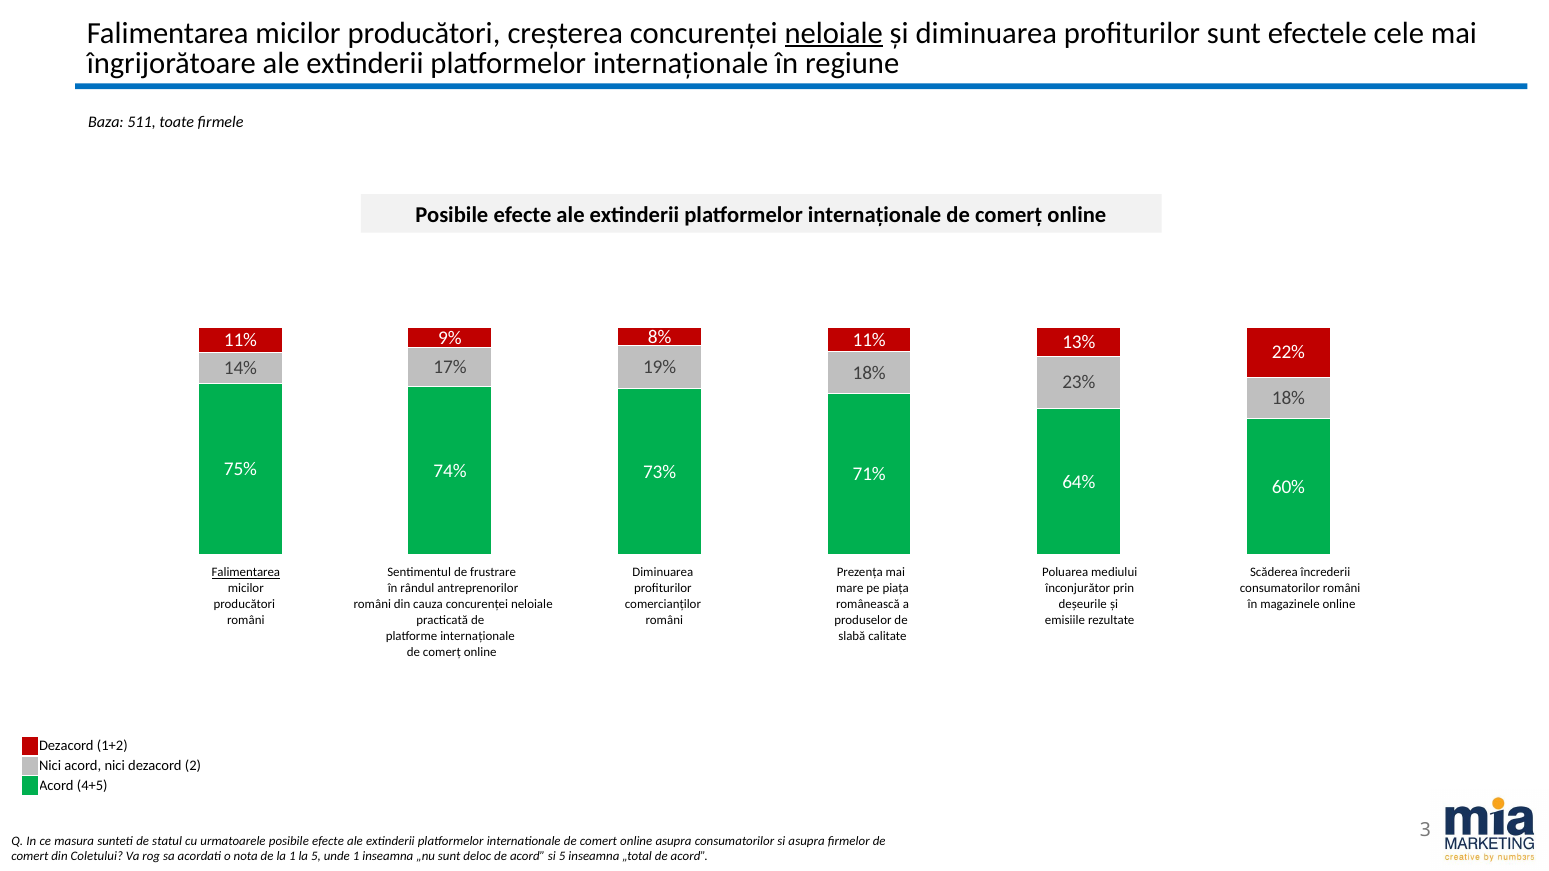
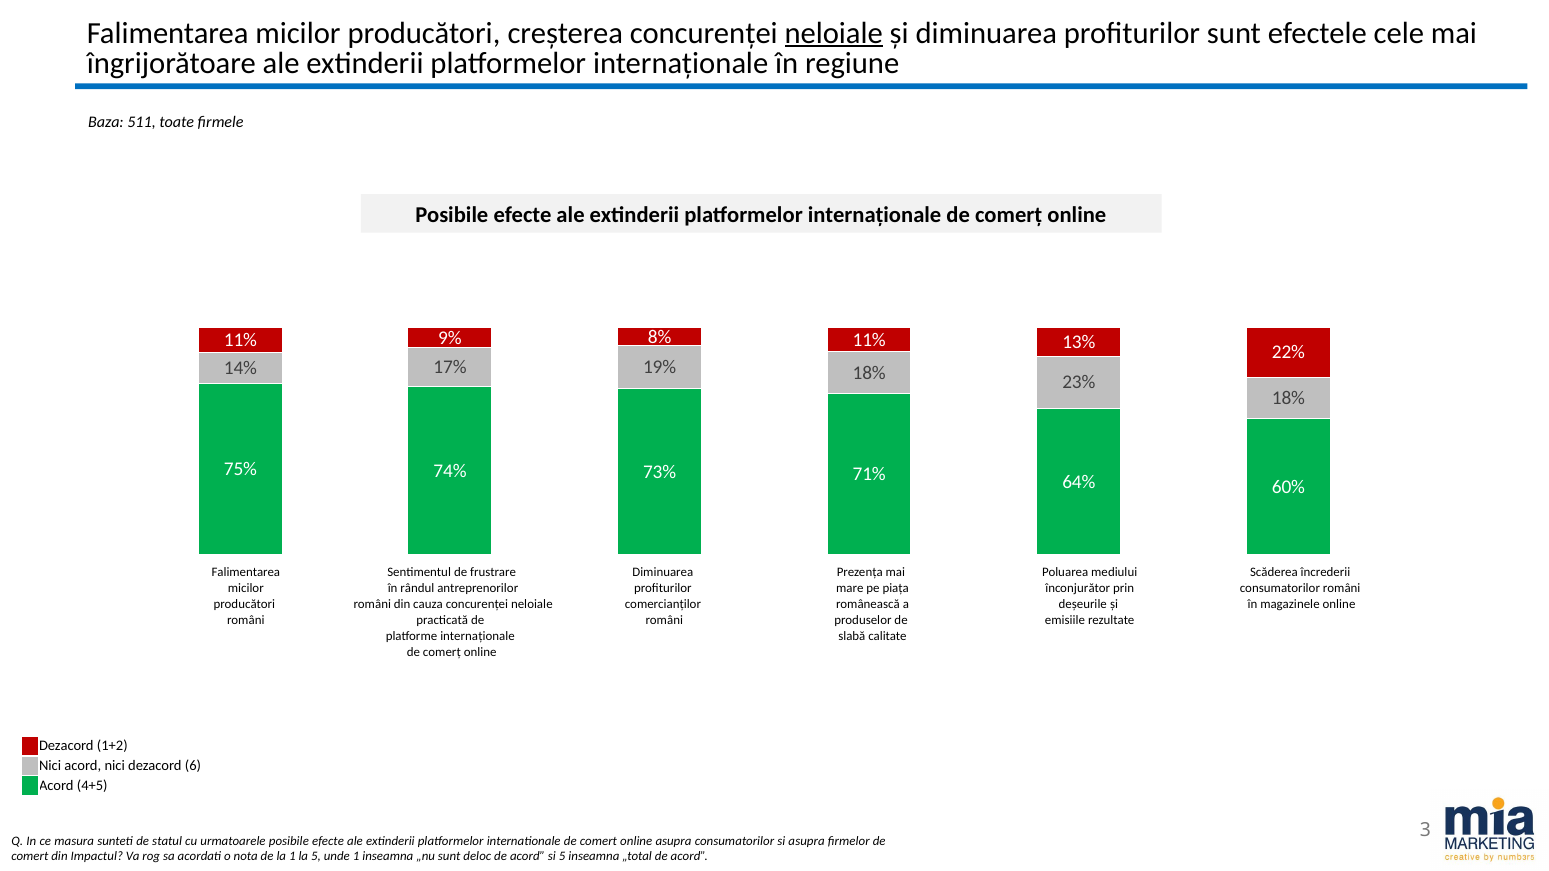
Falimentarea at (246, 573) underline: present -> none
2: 2 -> 6
Coletului: Coletului -> Impactul
